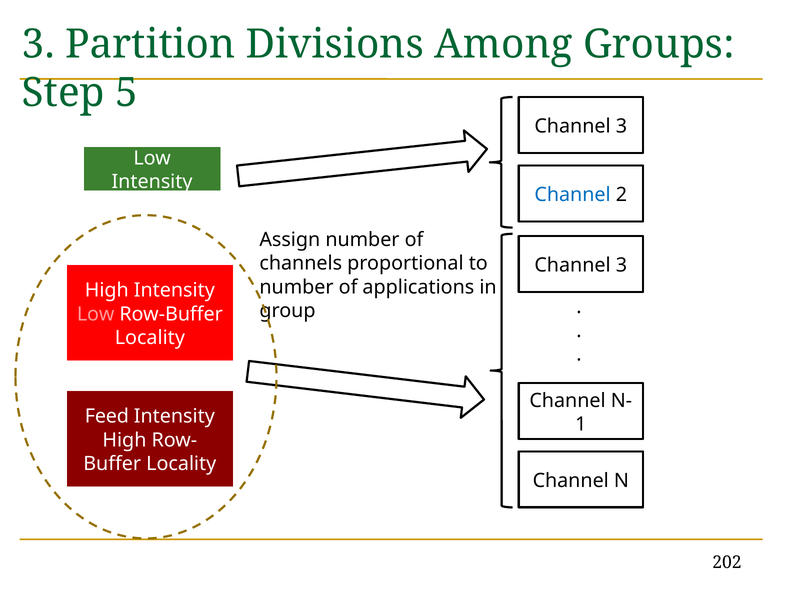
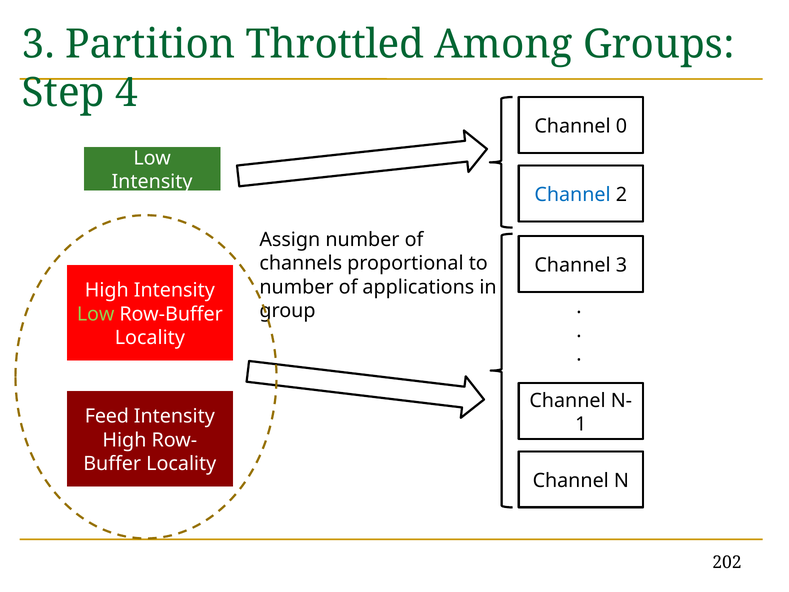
Divisions: Divisions -> Throttled
5: 5 -> 4
3 at (621, 126): 3 -> 0
Low at (96, 314) colour: pink -> light green
